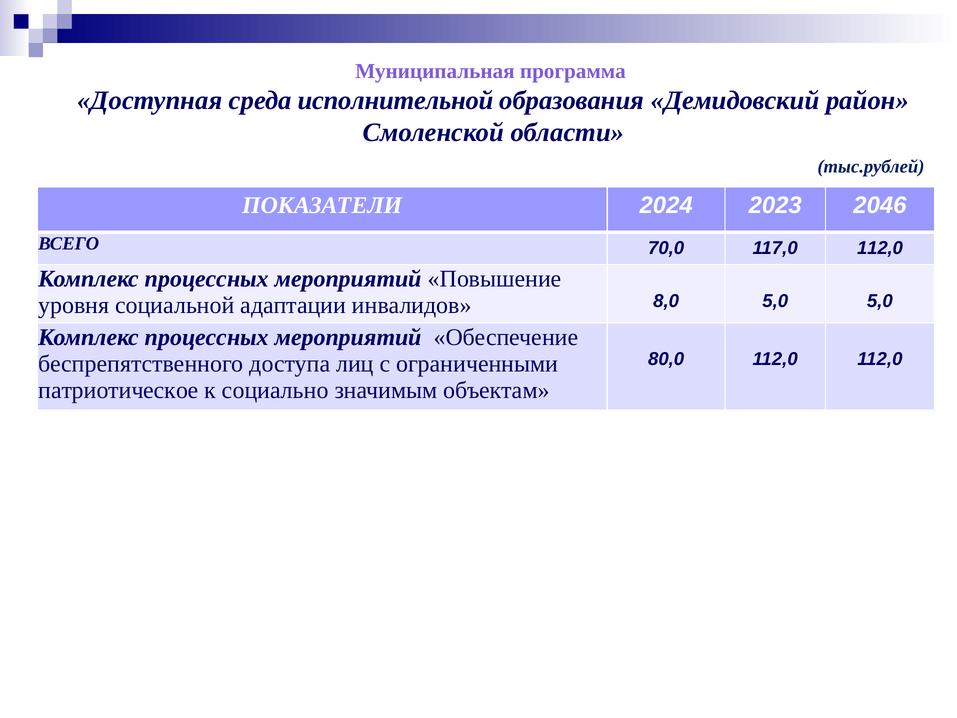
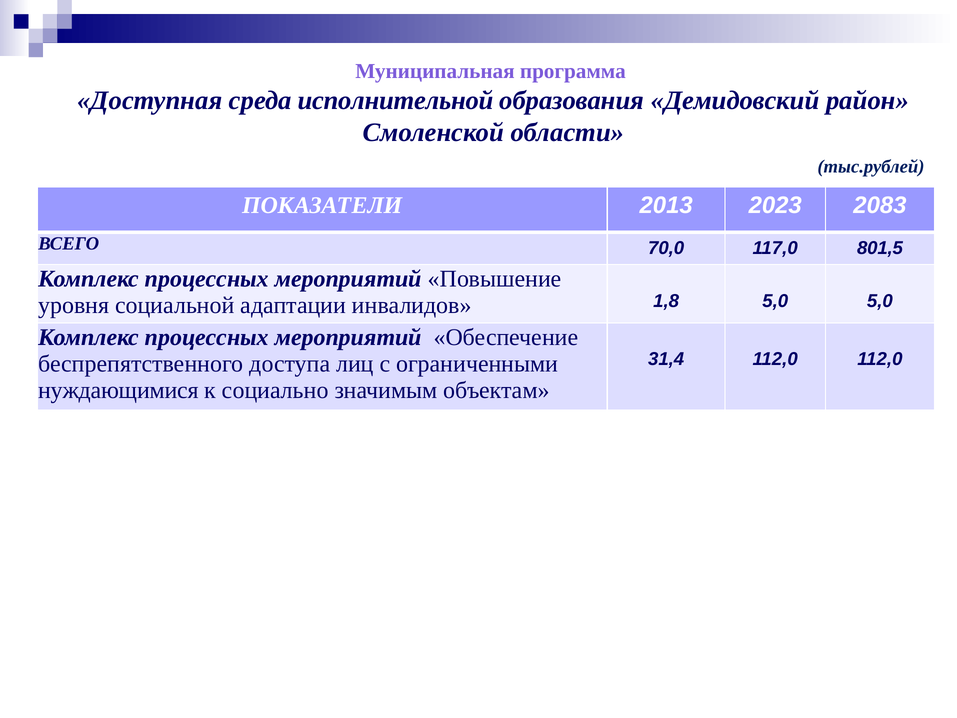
2024: 2024 -> 2013
2046: 2046 -> 2083
117,0 112,0: 112,0 -> 801,5
8,0: 8,0 -> 1,8
80,0: 80,0 -> 31,4
патриотическое: патриотическое -> нуждающимися
